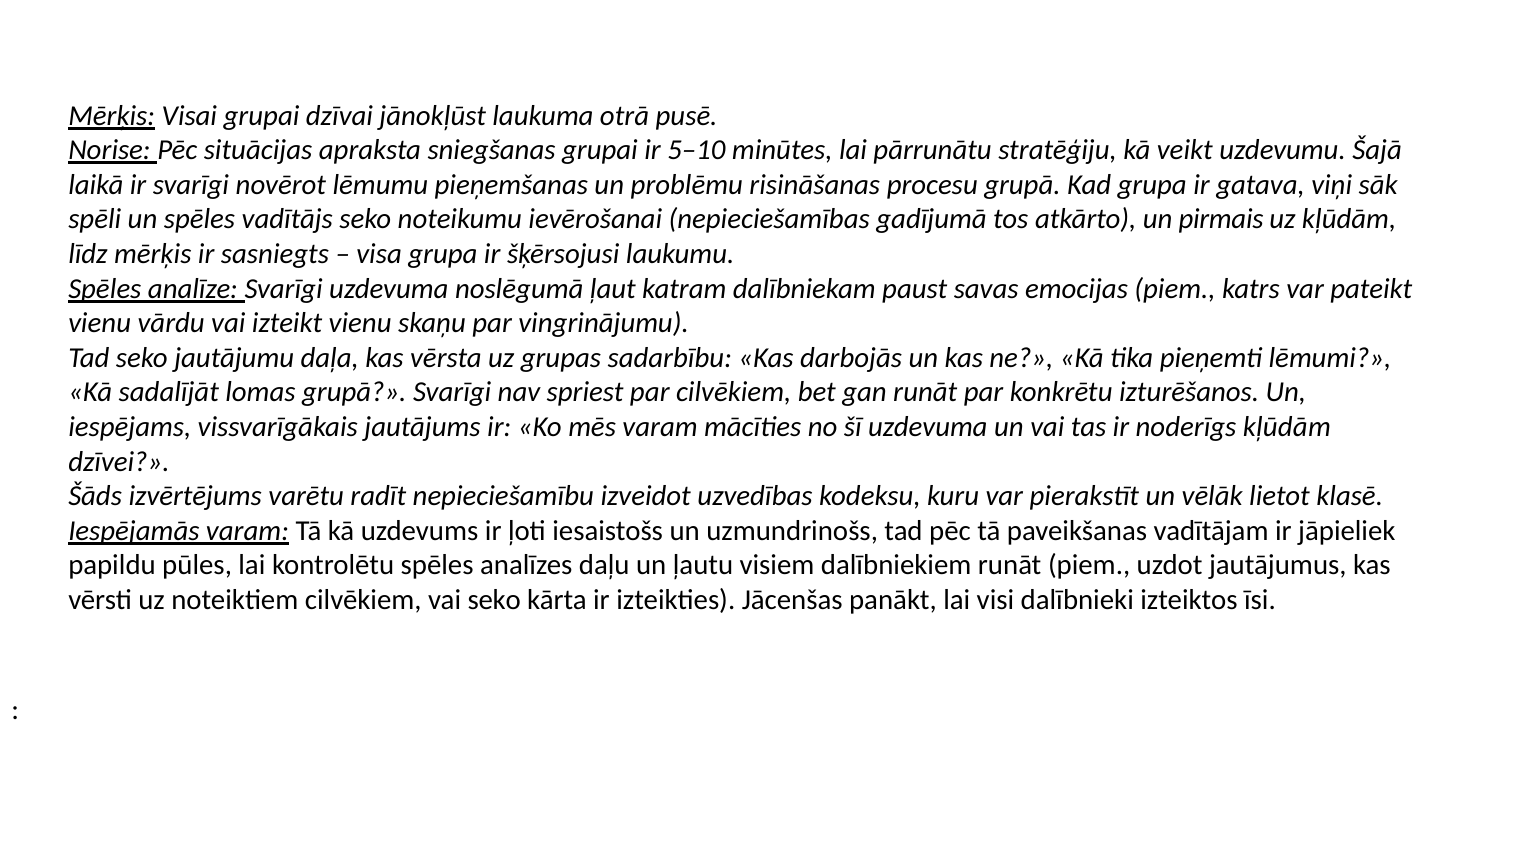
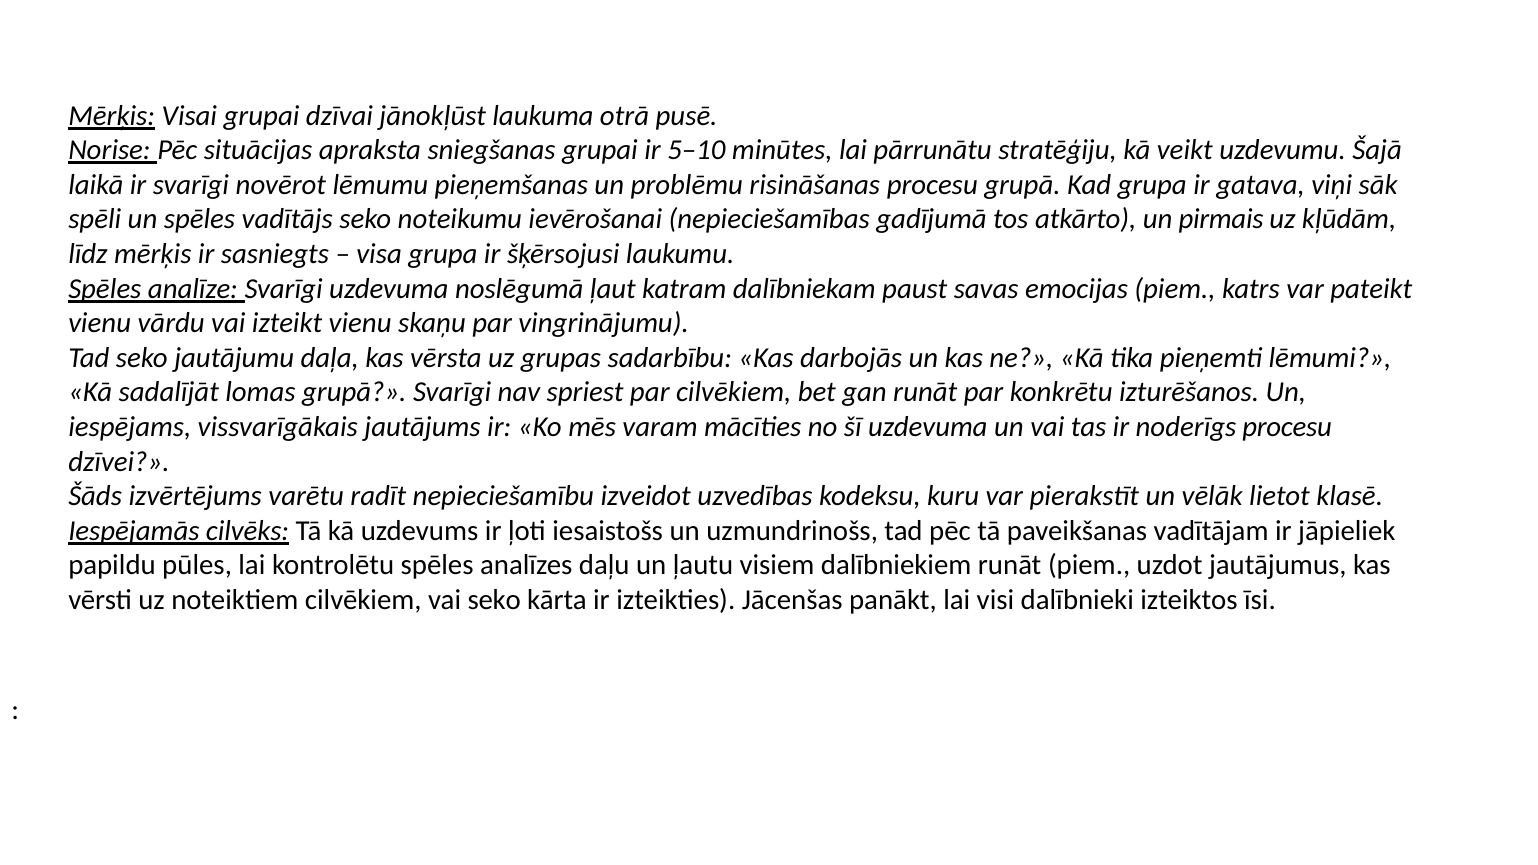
noderīgs kļūdām: kļūdām -> procesu
Iespējamās varam: varam -> cilvēks
